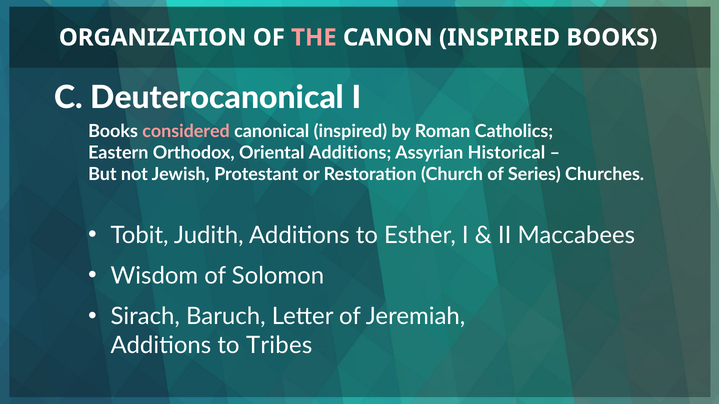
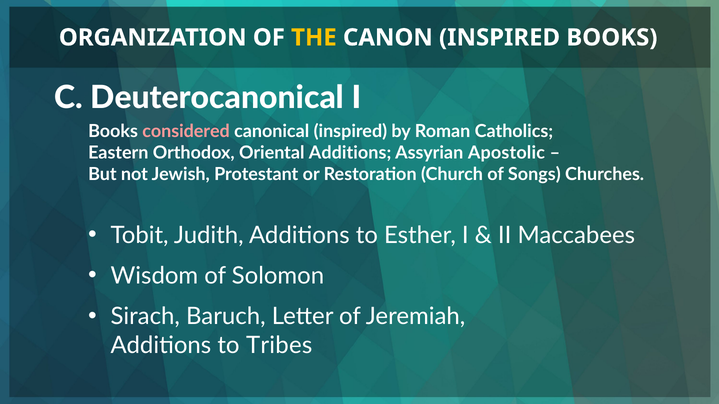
THE colour: pink -> yellow
Historical: Historical -> Apostolic
Series: Series -> Songs
